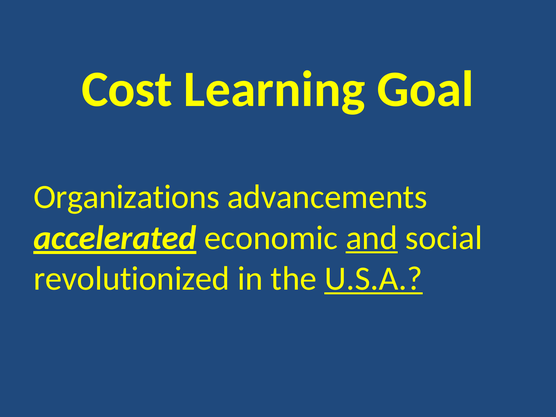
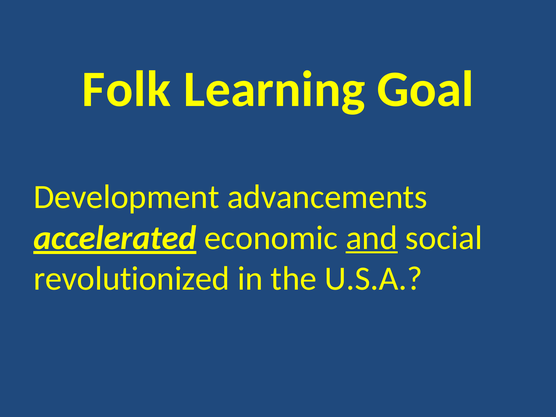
Cost: Cost -> Folk
Organizations: Organizations -> Development
U.S.A underline: present -> none
